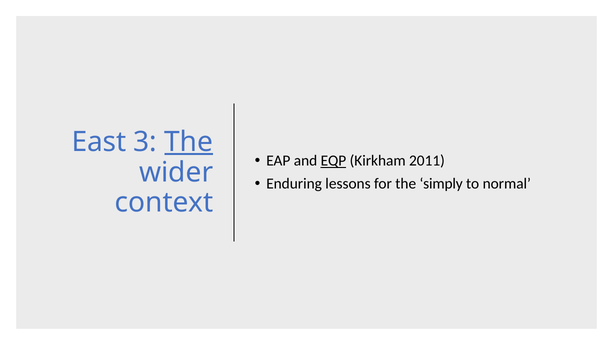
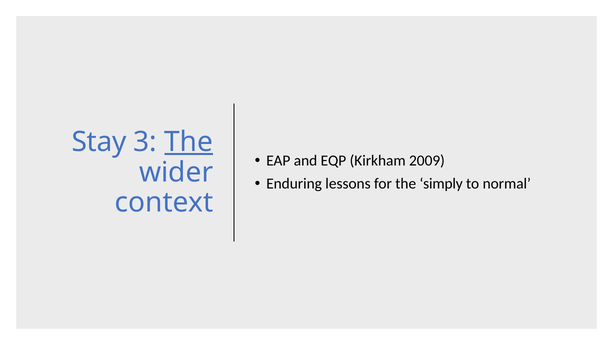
East: East -> Stay
EQP underline: present -> none
2011: 2011 -> 2009
